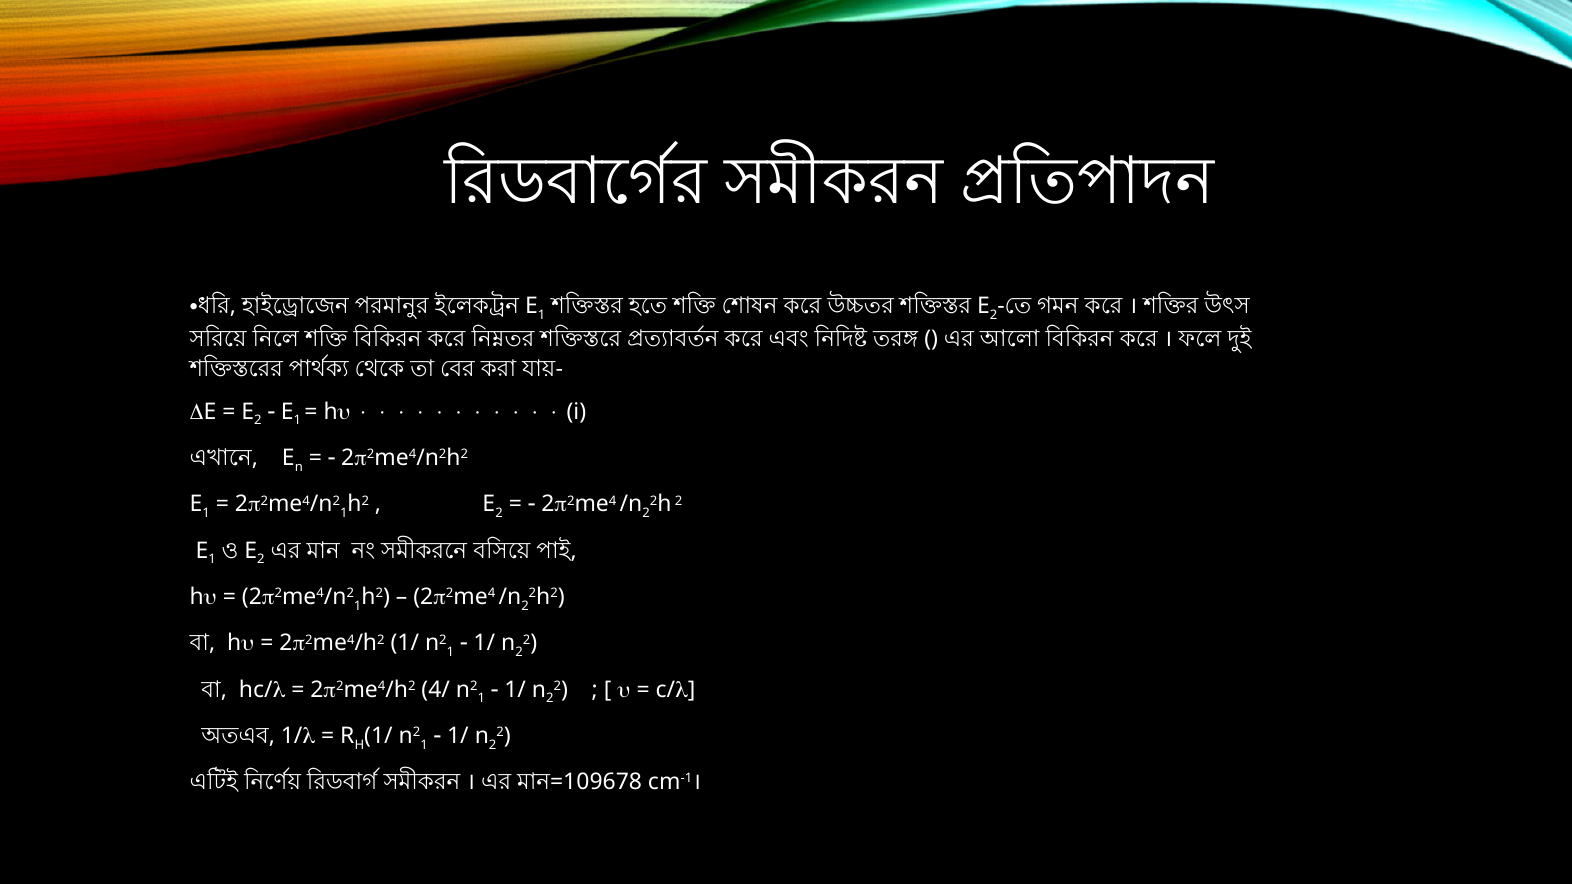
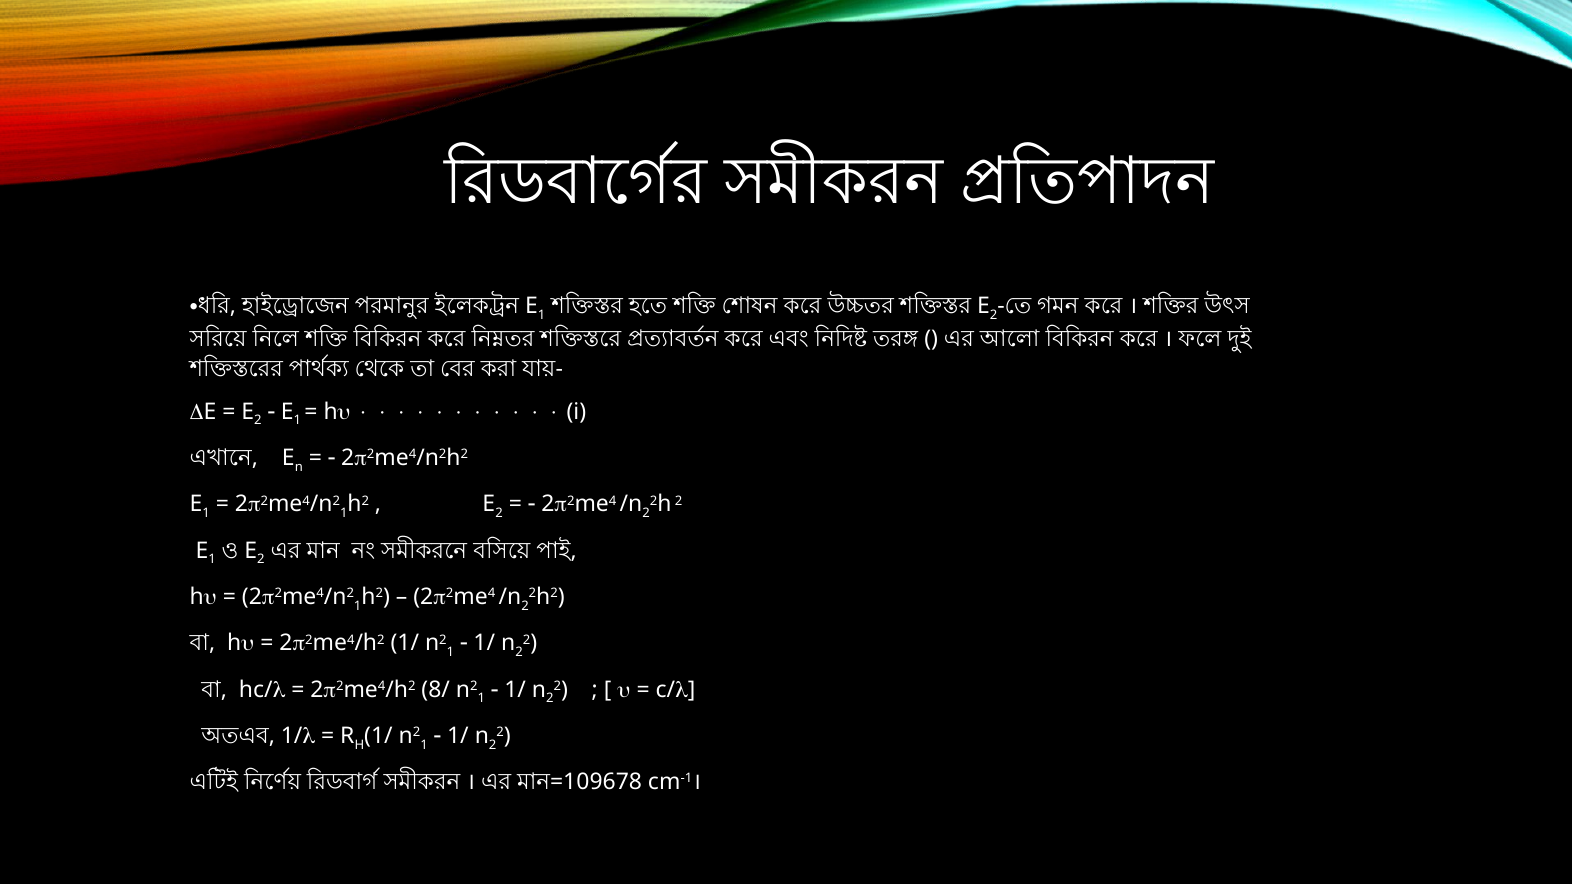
4/: 4/ -> 8/
